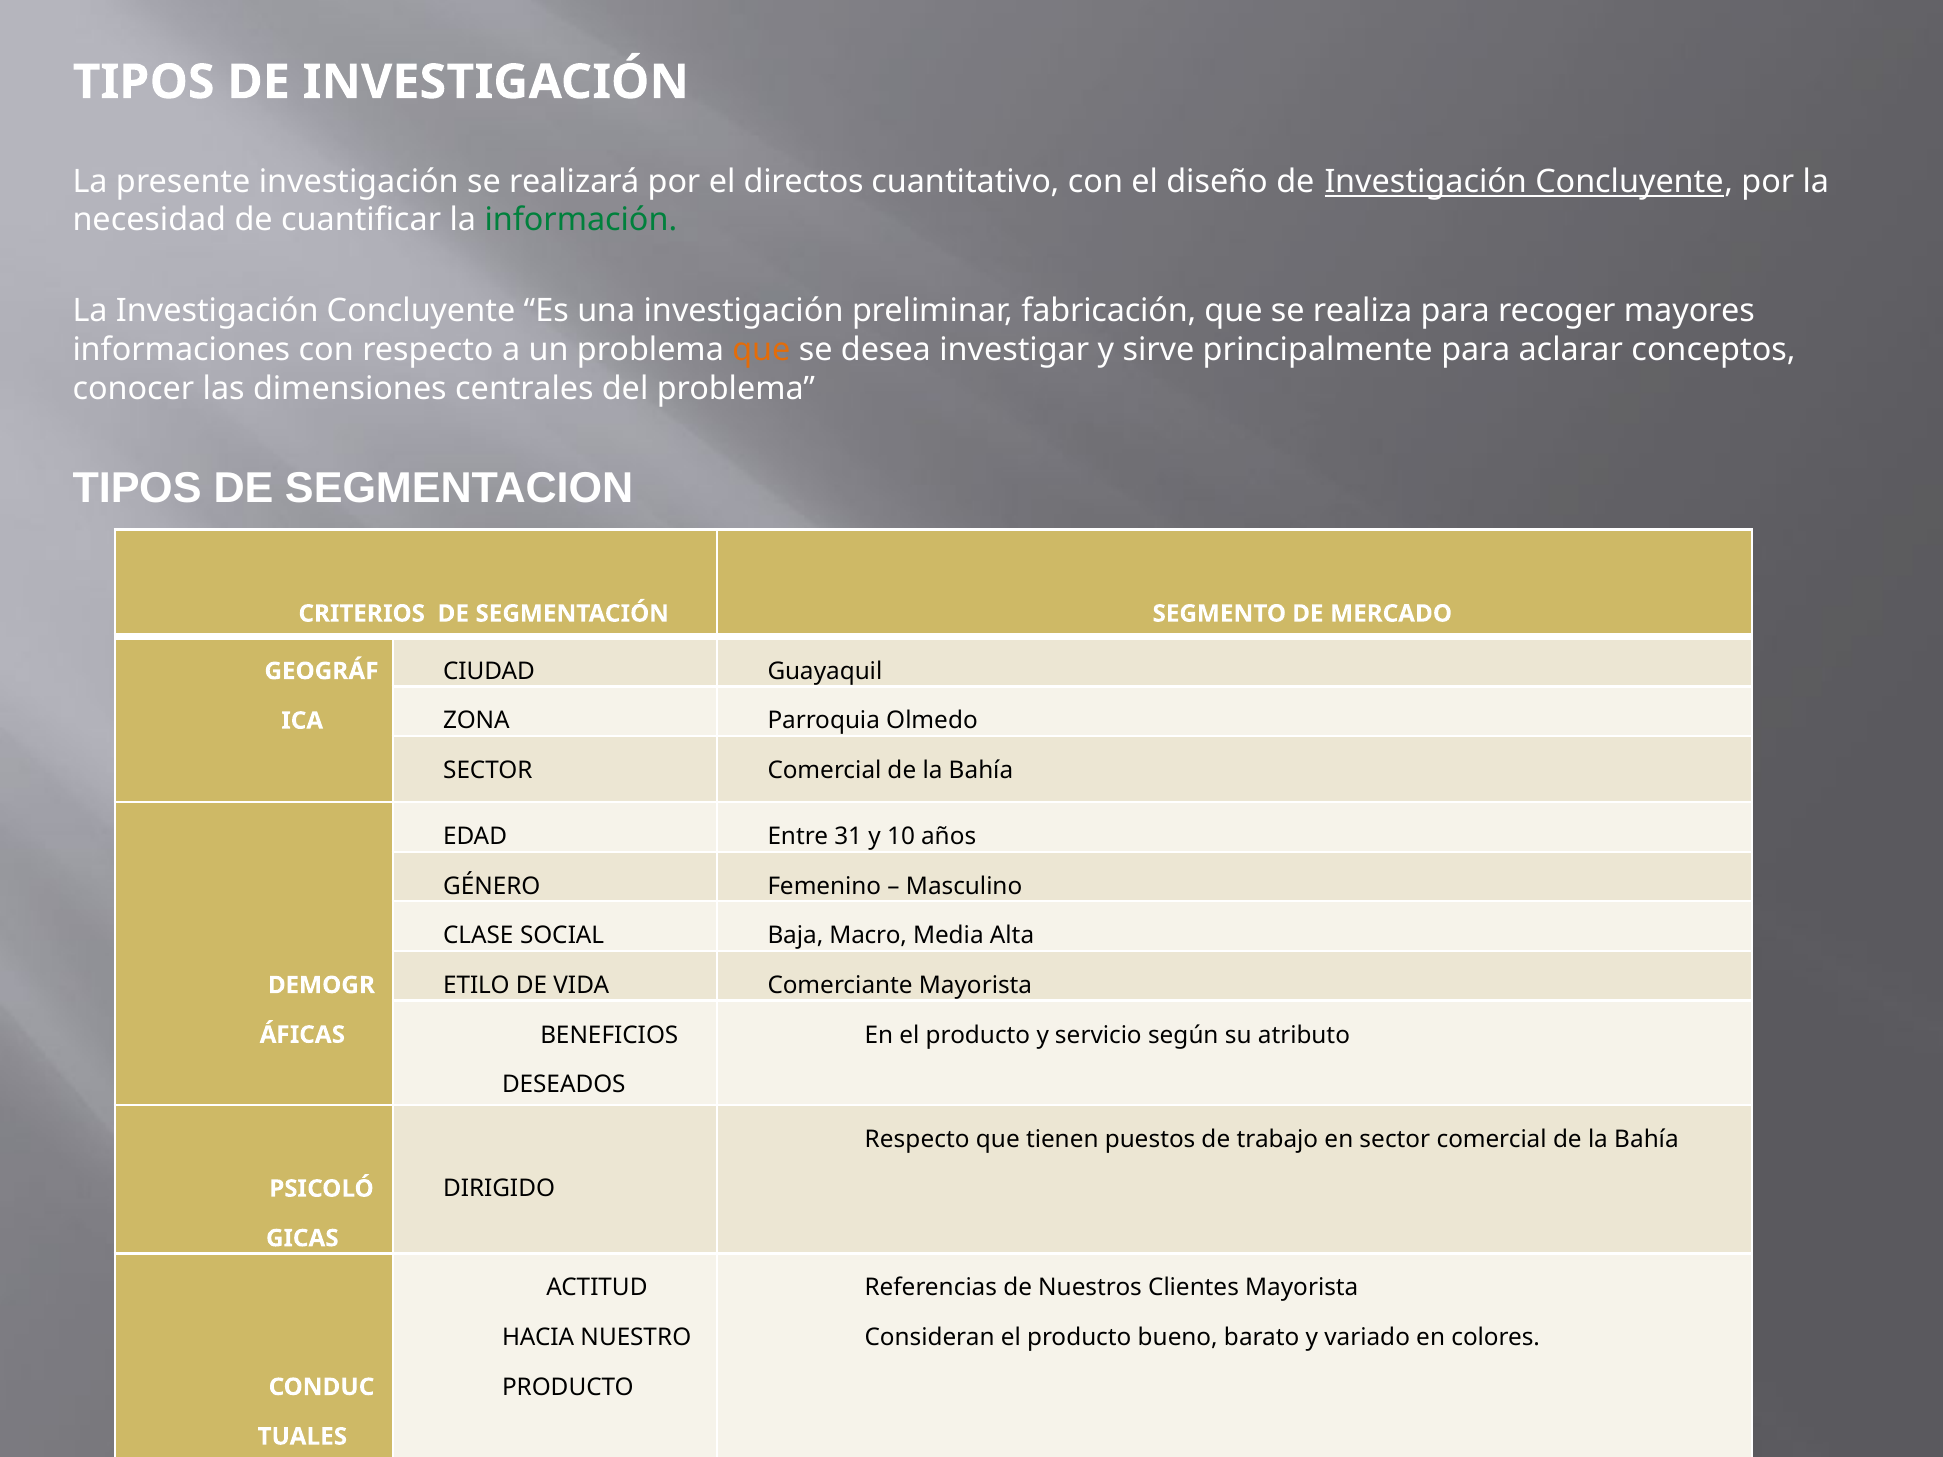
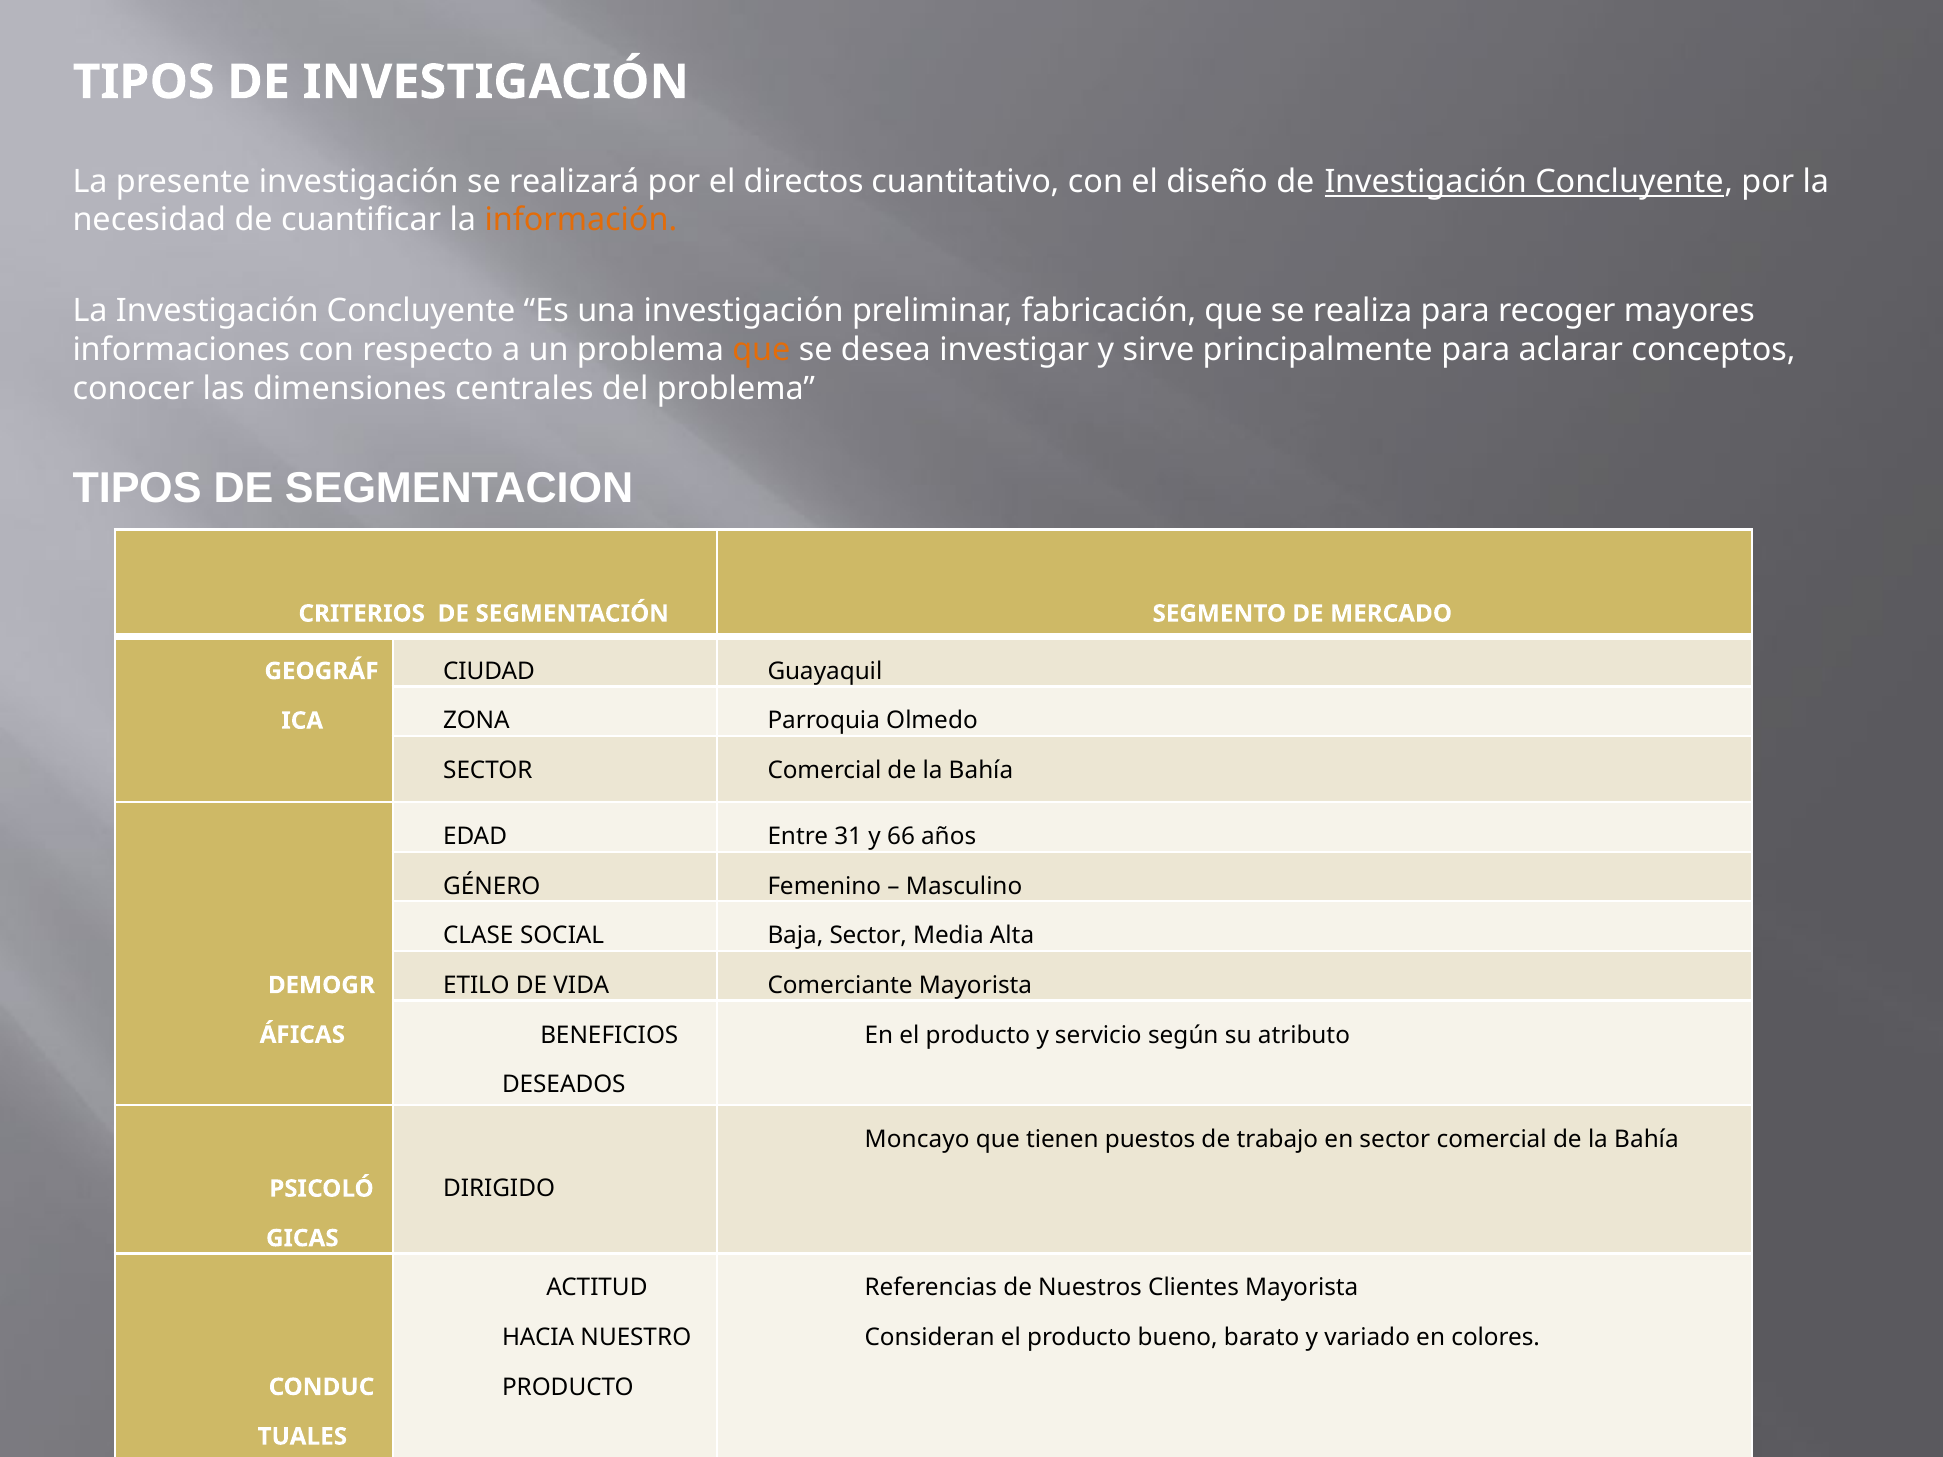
información colour: green -> orange
10: 10 -> 66
Baja Macro: Macro -> Sector
Respecto at (917, 1139): Respecto -> Moncayo
